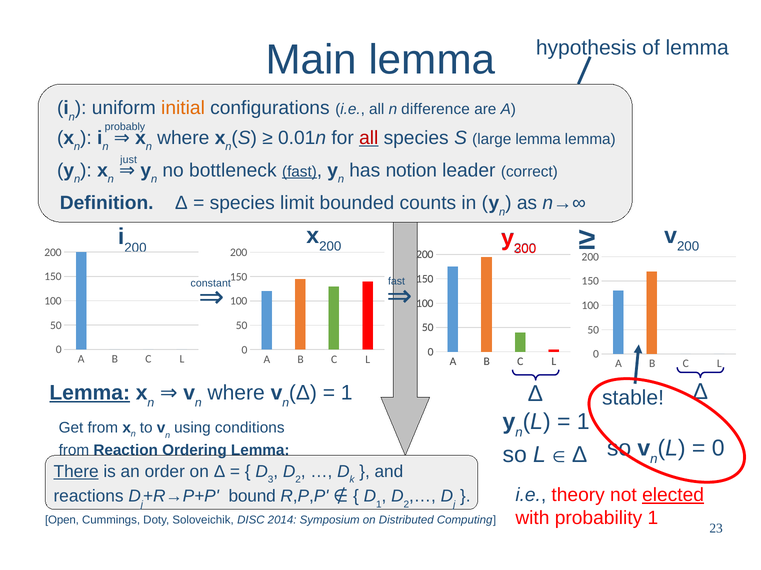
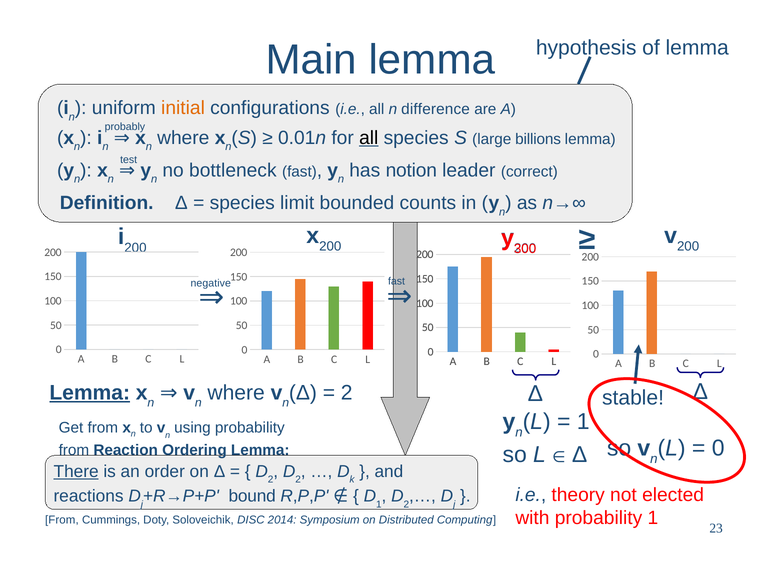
all at (369, 138) colour: red -> black
large lemma: lemma -> billions
just: just -> test
fast at (299, 172) underline: present -> none
constant: constant -> negative
1 at (347, 393): 1 -> 2
using conditions: conditions -> probability
3 at (271, 480): 3 -> 2
elected underline: present -> none
Open at (62, 520): Open -> From
